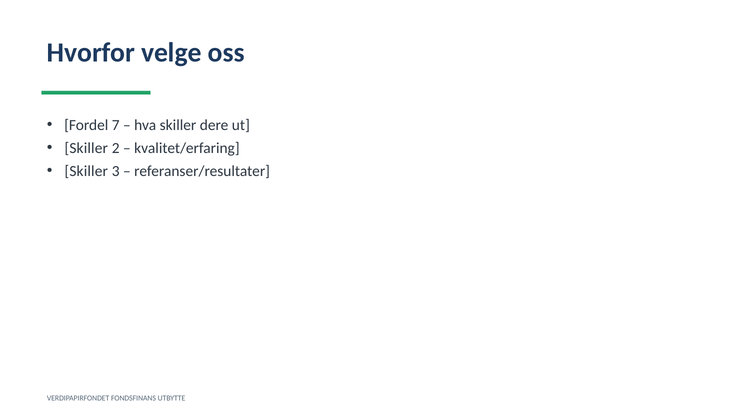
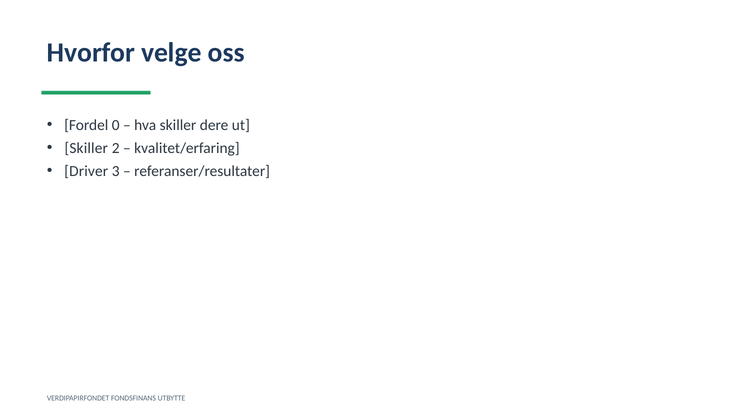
7: 7 -> 0
Skiller at (86, 171): Skiller -> Driver
